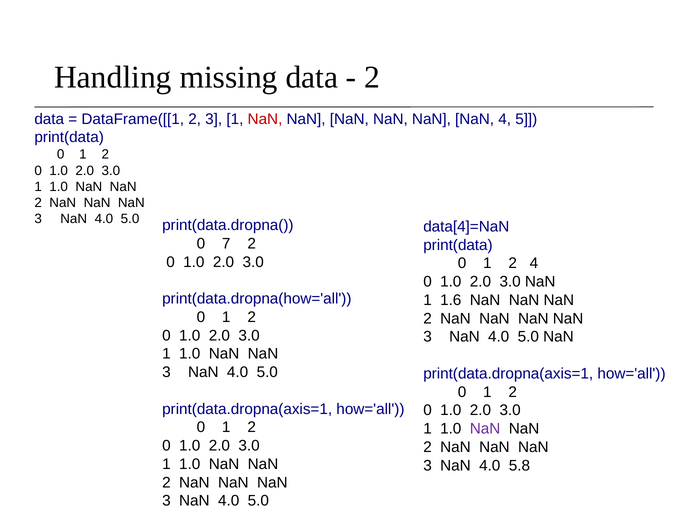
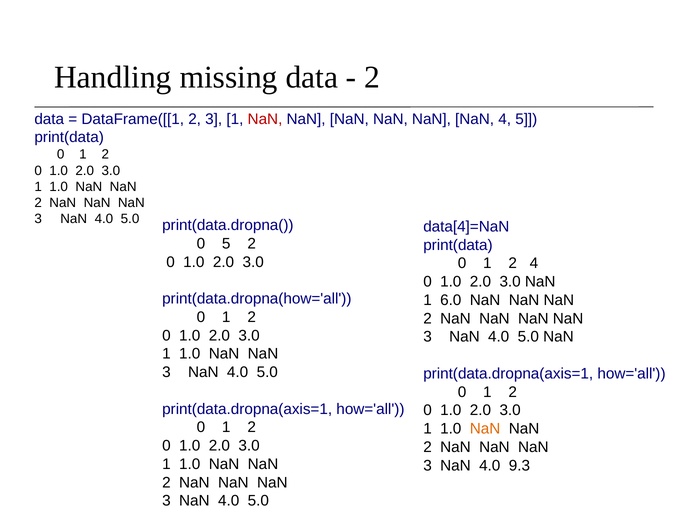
0 7: 7 -> 5
1.6: 1.6 -> 6.0
NaN at (485, 429) colour: purple -> orange
5.8: 5.8 -> 9.3
